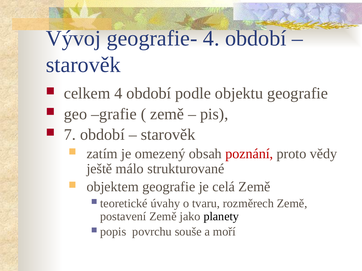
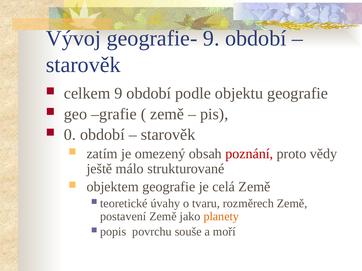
geografie- 4: 4 -> 9
celkem 4: 4 -> 9
7: 7 -> 0
planety colour: black -> orange
